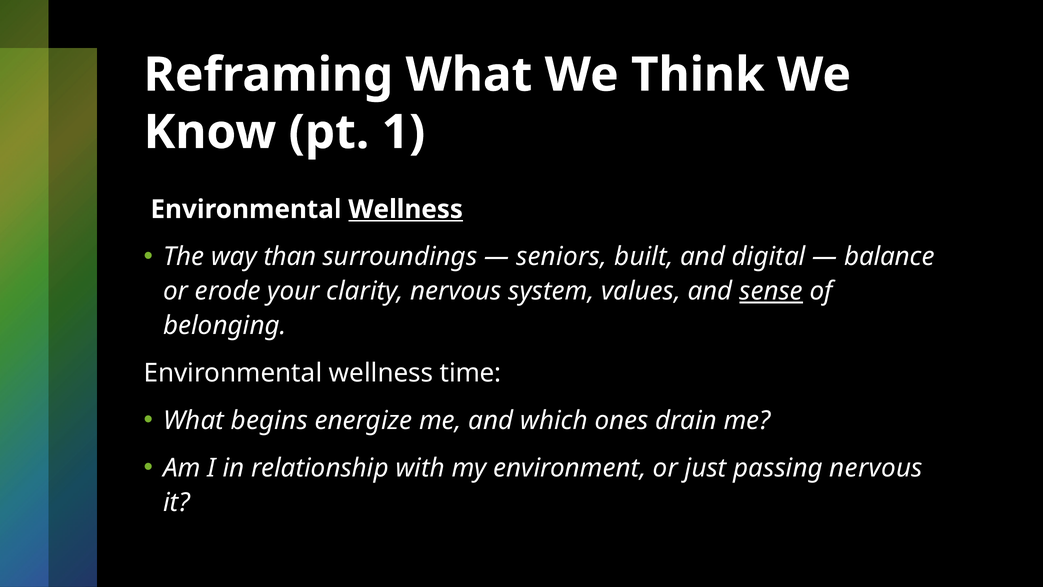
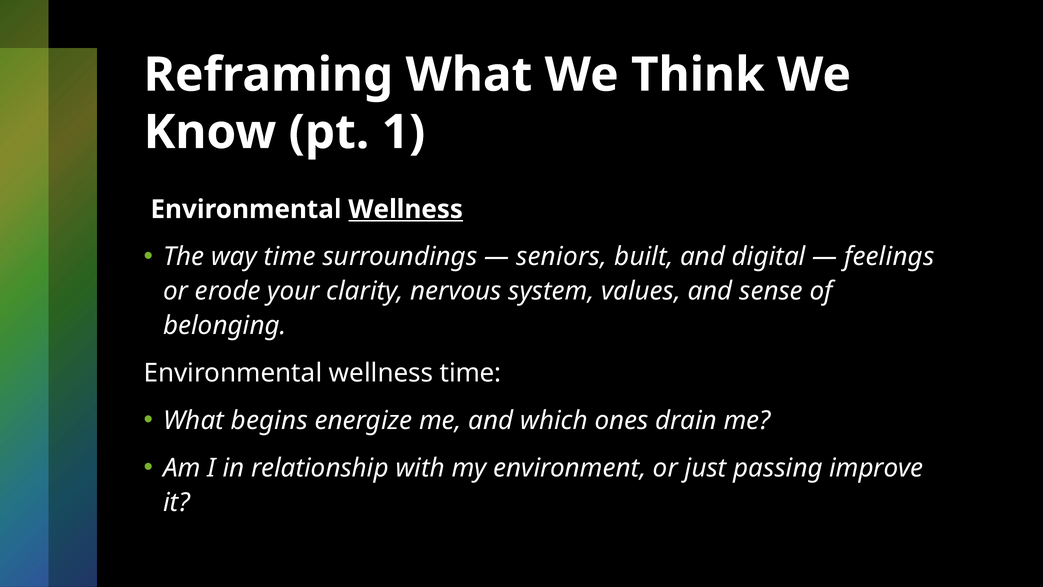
way than: than -> time
balance: balance -> feelings
sense underline: present -> none
passing nervous: nervous -> improve
